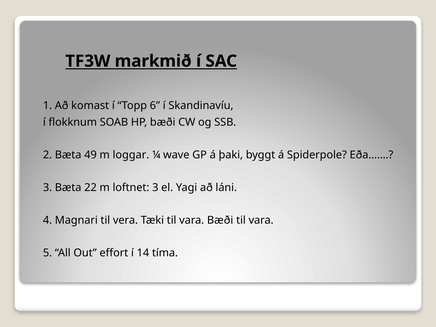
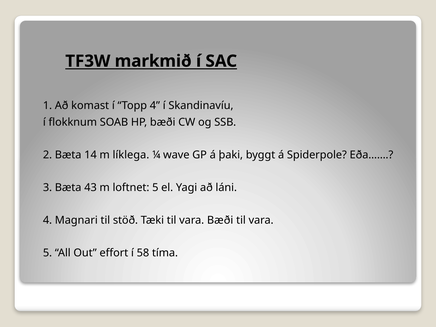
Topp 6: 6 -> 4
49: 49 -> 14
loggar: loggar -> líklega
22: 22 -> 43
loftnet 3: 3 -> 5
vera: vera -> stöð
14: 14 -> 58
